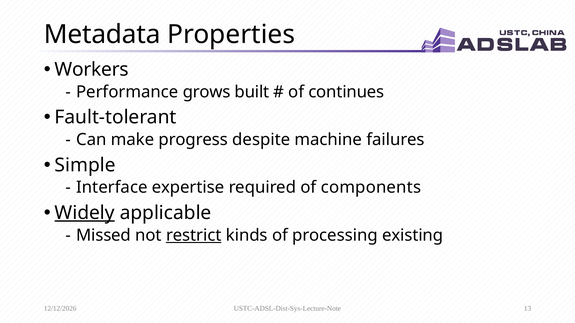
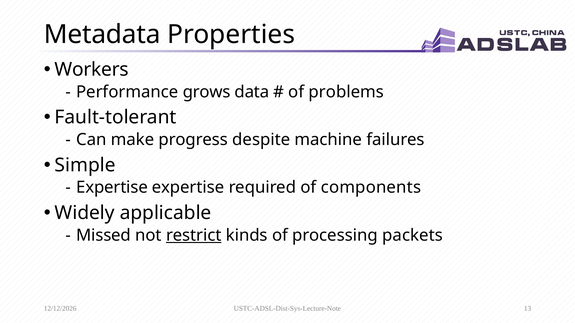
built: built -> data
continues: continues -> problems
Interface at (112, 188): Interface -> Expertise
Widely underline: present -> none
existing: existing -> packets
